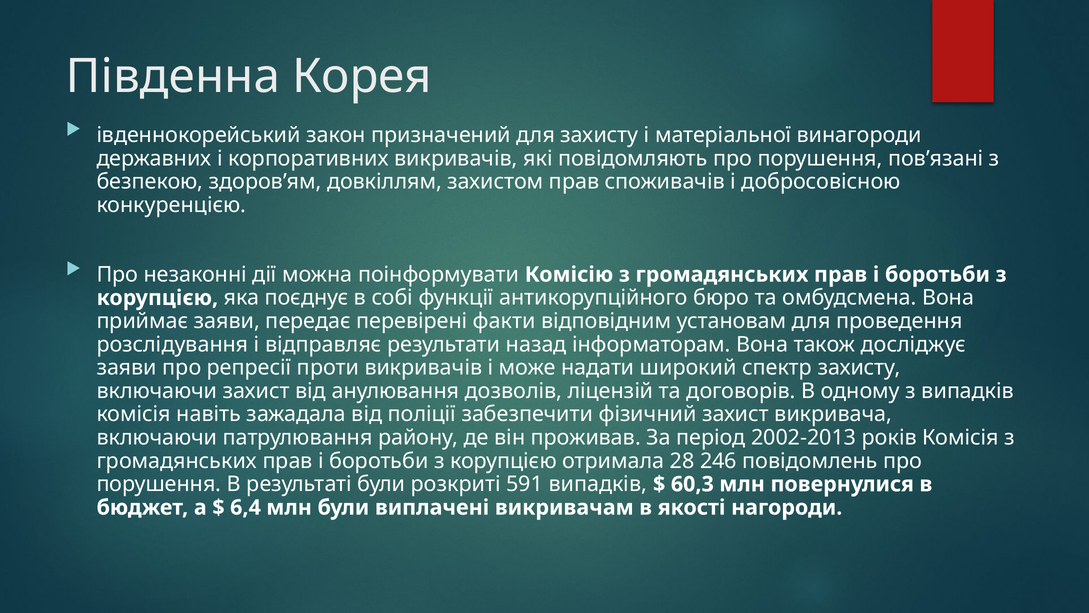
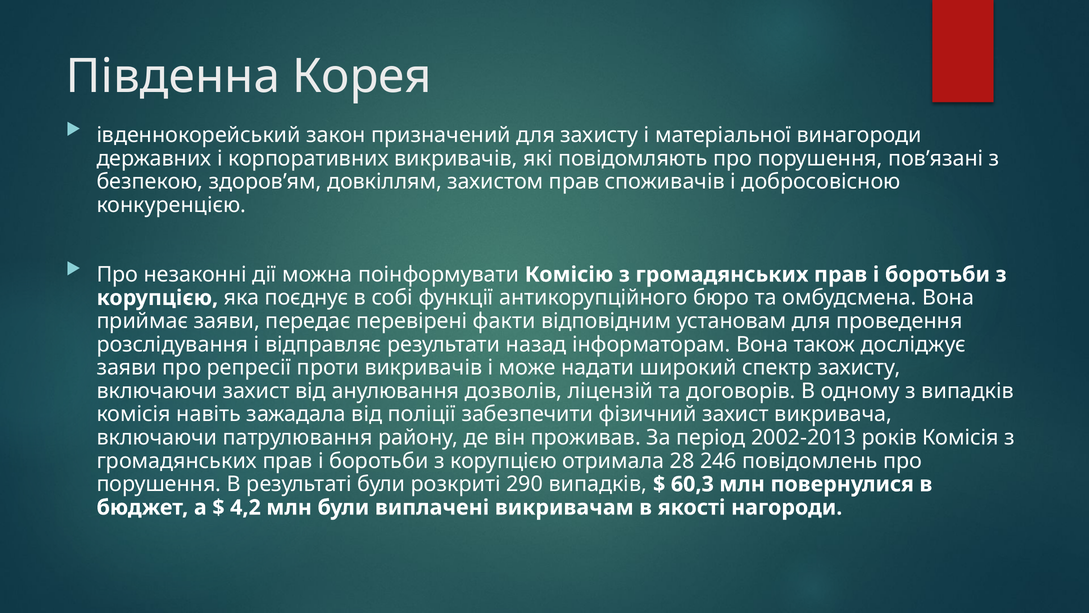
591: 591 -> 290
6,4: 6,4 -> 4,2
